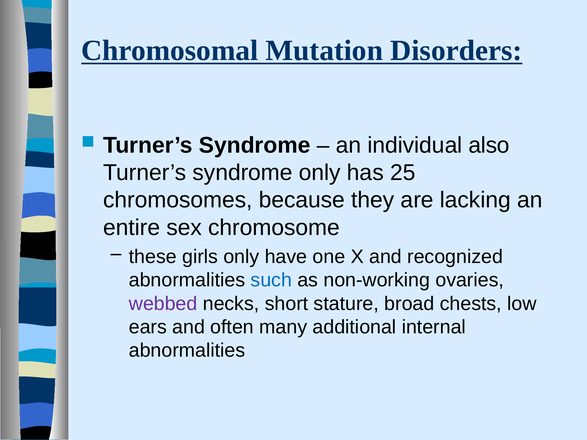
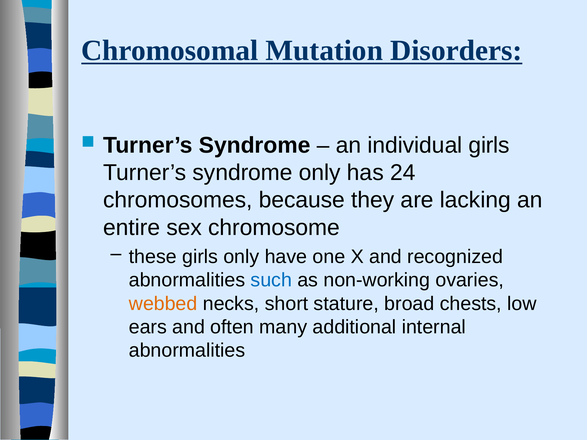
individual also: also -> girls
25: 25 -> 24
webbed colour: purple -> orange
